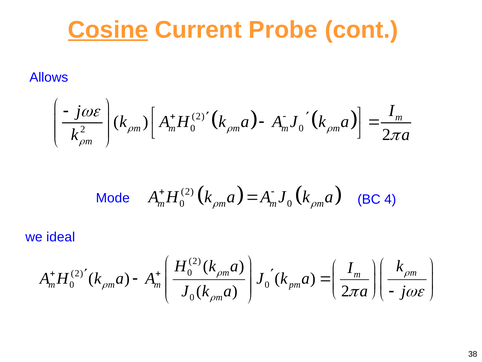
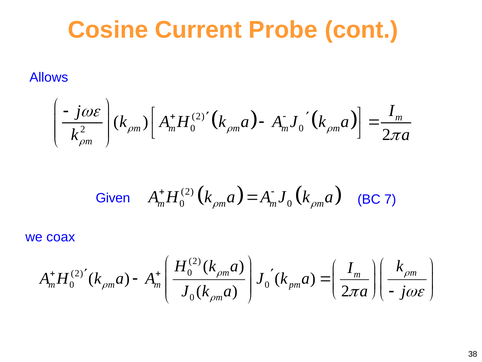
Cosine underline: present -> none
Mode: Mode -> Given
4: 4 -> 7
ideal: ideal -> coax
